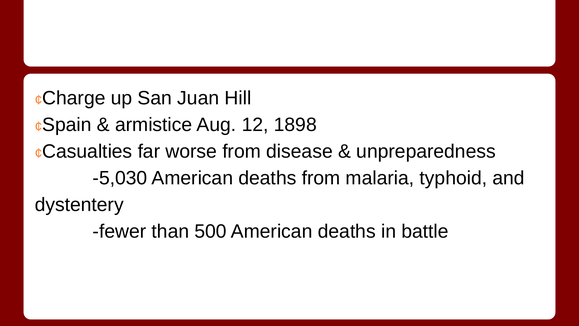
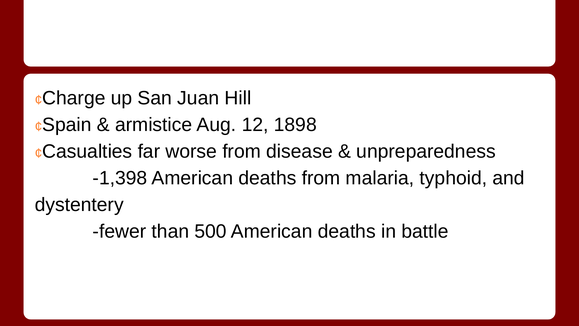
-5,030: -5,030 -> -1,398
